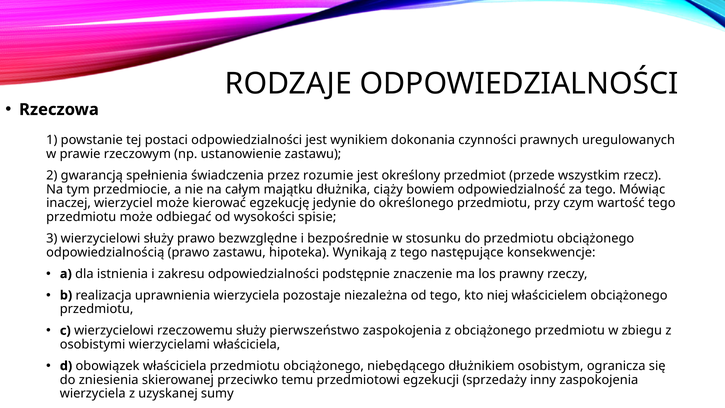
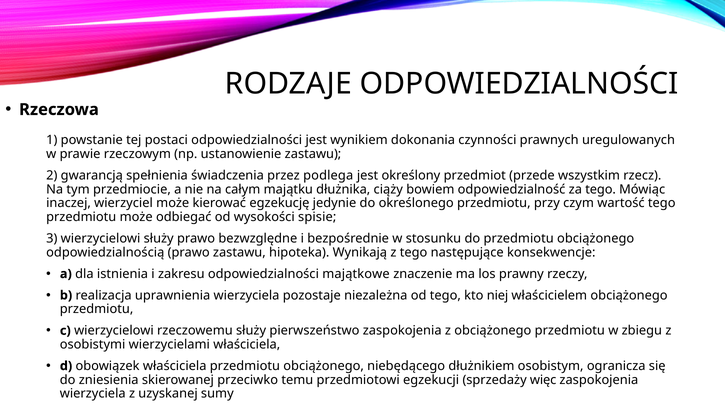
rozumie: rozumie -> podlega
podstępnie: podstępnie -> majątkowe
inny: inny -> więc
